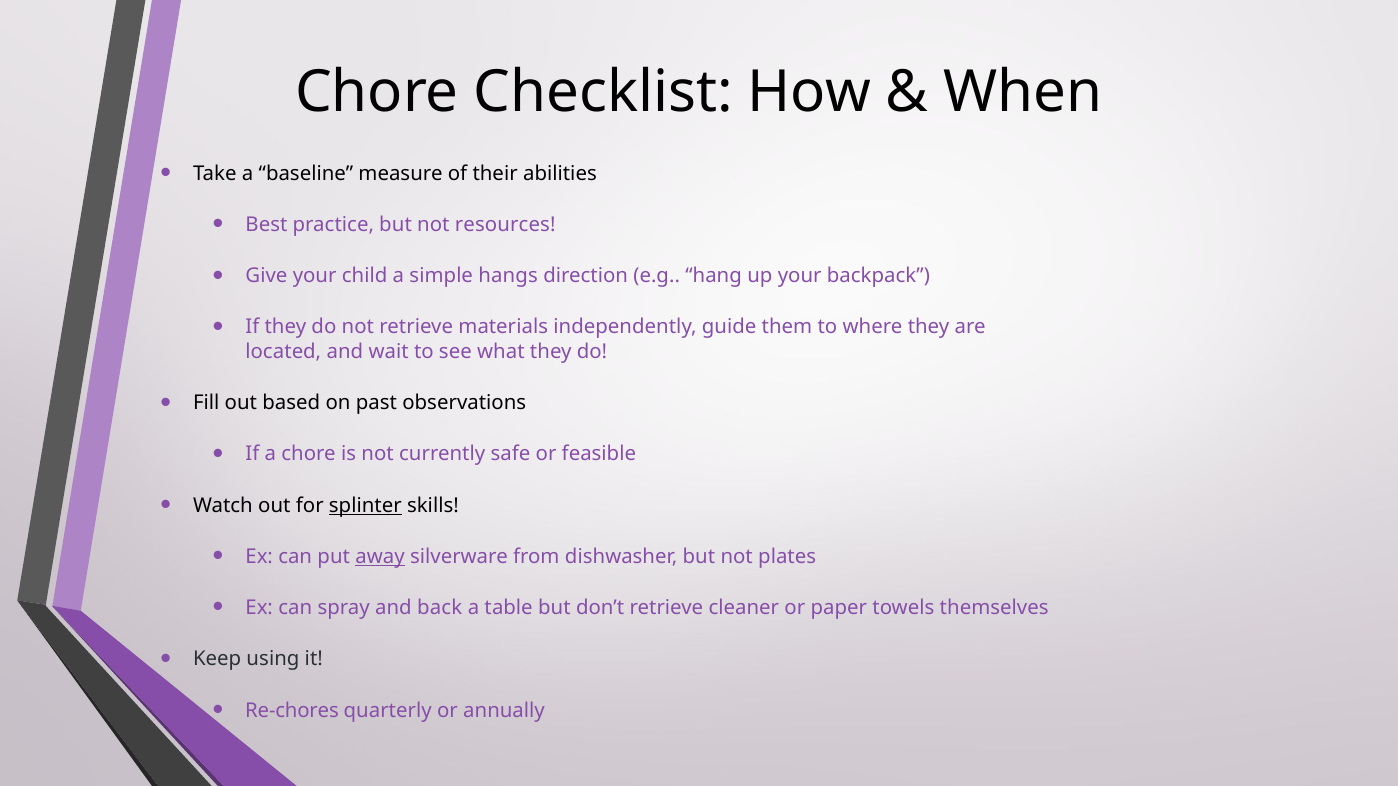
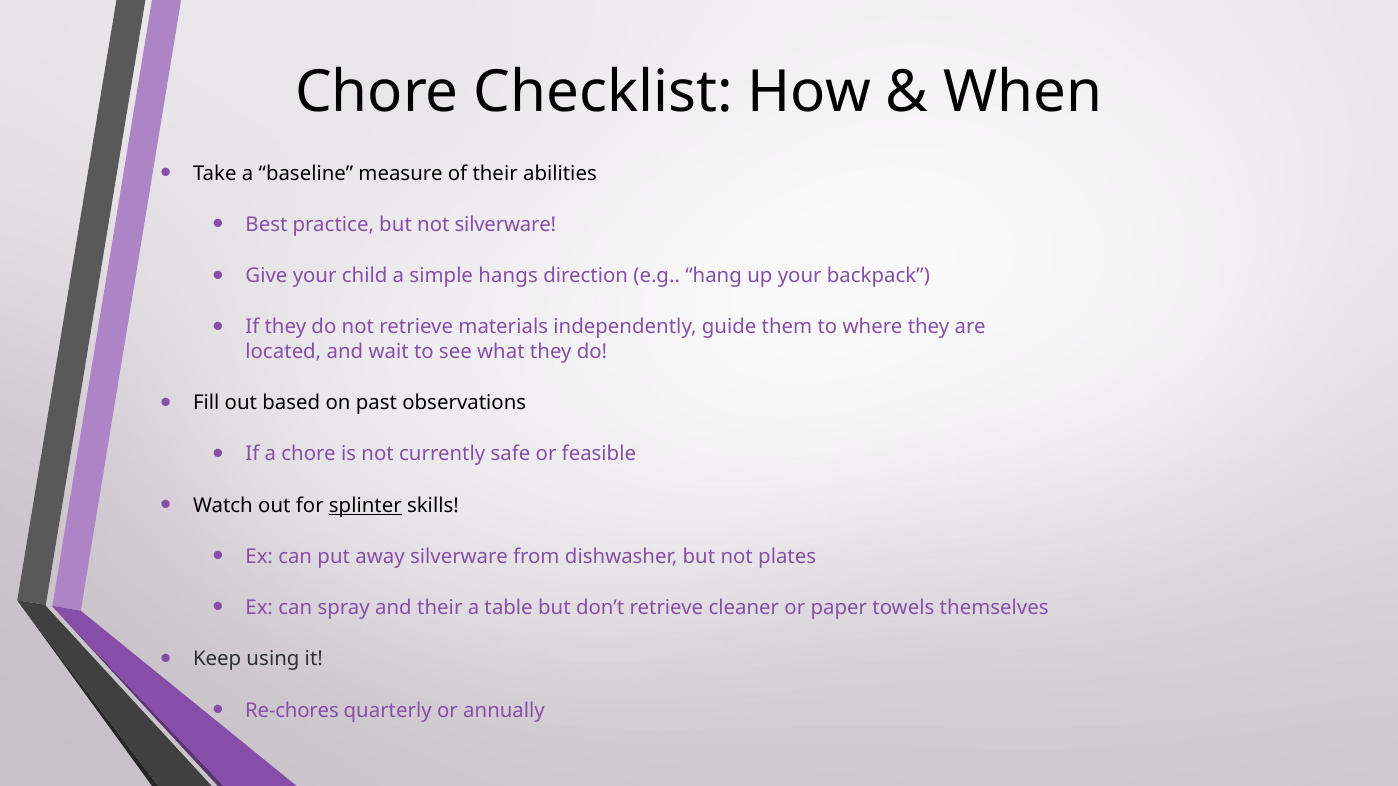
not resources: resources -> silverware
away underline: present -> none
and back: back -> their
